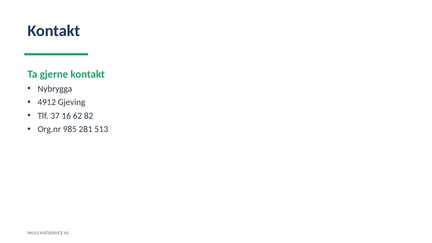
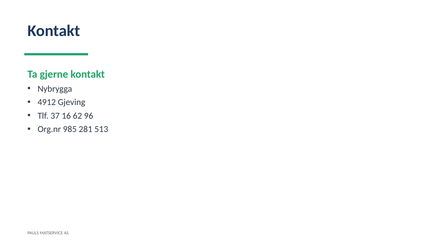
82: 82 -> 96
